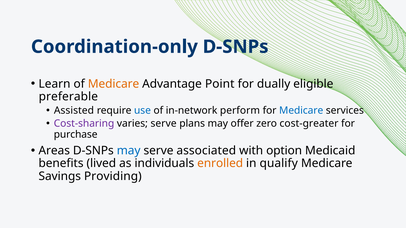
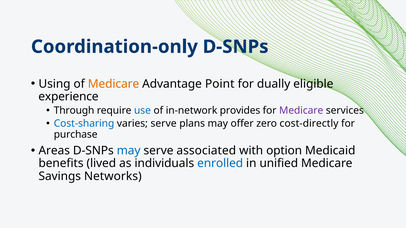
Learn: Learn -> Using
preferable: preferable -> experience
Assisted: Assisted -> Through
perform: perform -> provides
Medicare at (301, 111) colour: blue -> purple
Cost-sharing colour: purple -> blue
cost-greater: cost-greater -> cost-directly
enrolled colour: orange -> blue
qualify: qualify -> unified
Providing: Providing -> Networks
